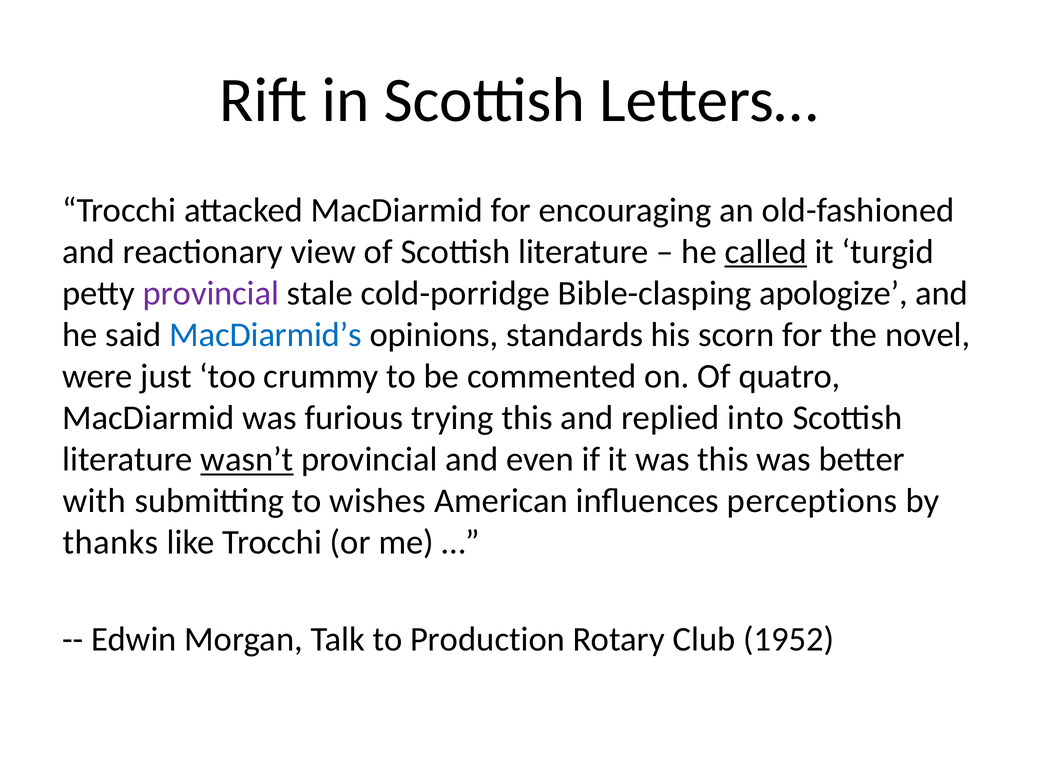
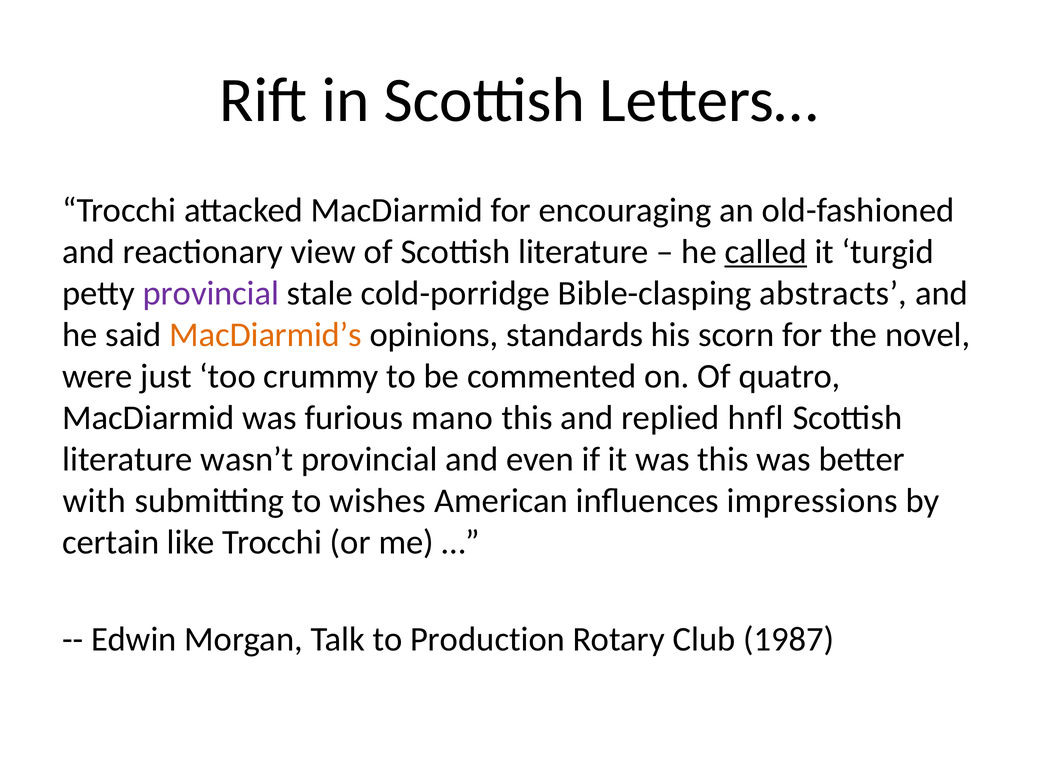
apologize: apologize -> abstracts
MacDiarmid’s colour: blue -> orange
trying: trying -> mano
into: into -> hnfl
wasn’t underline: present -> none
perceptions: perceptions -> impressions
thanks: thanks -> certain
1952: 1952 -> 1987
